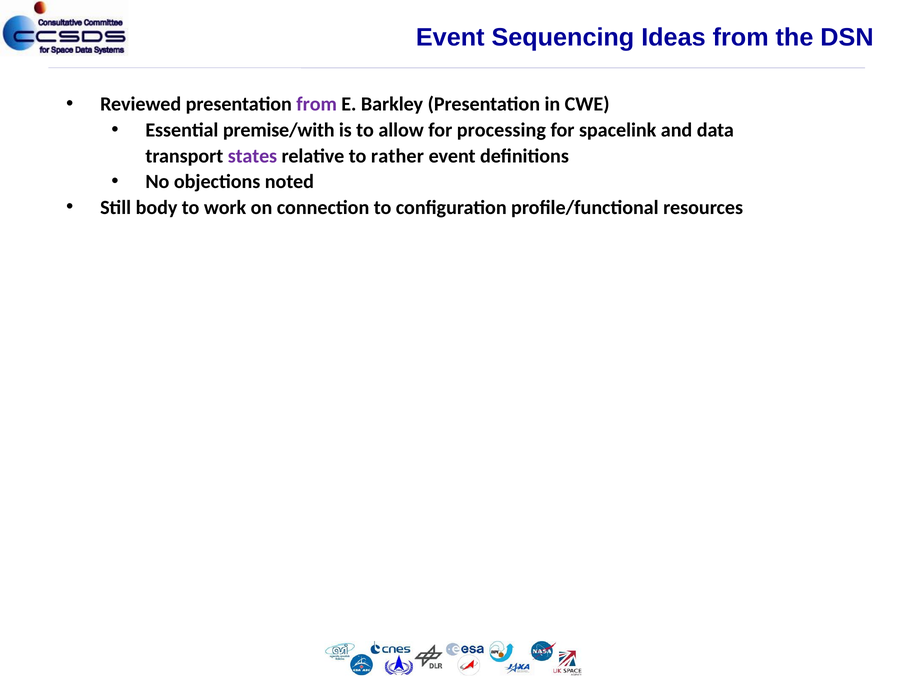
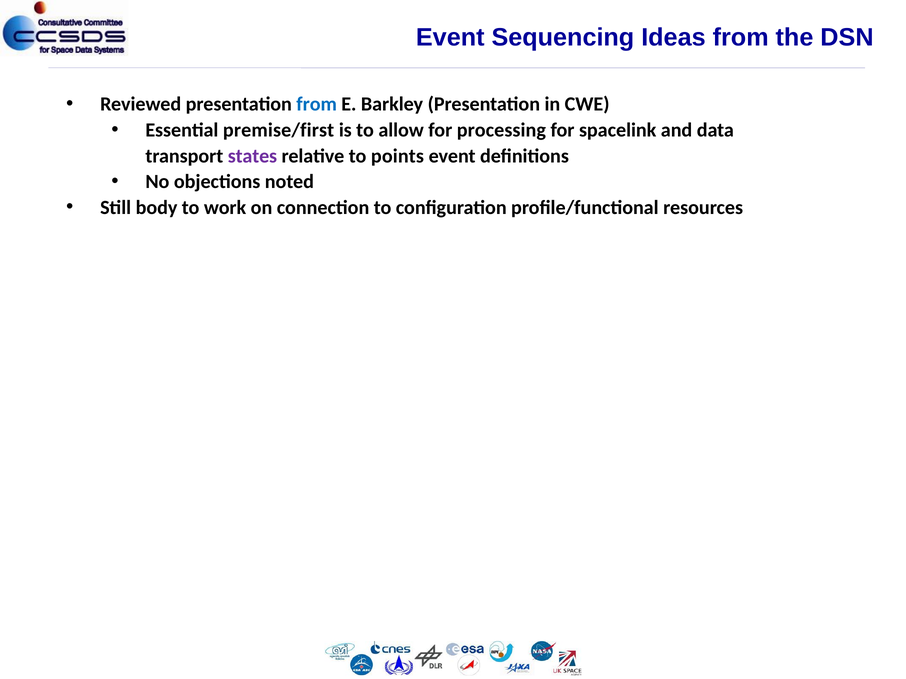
from at (317, 104) colour: purple -> blue
premise/with: premise/with -> premise/first
rather: rather -> points
